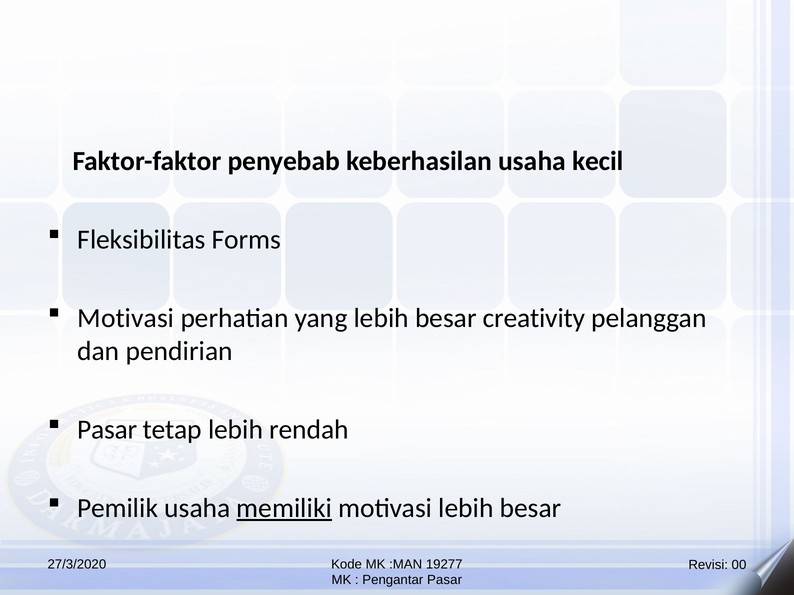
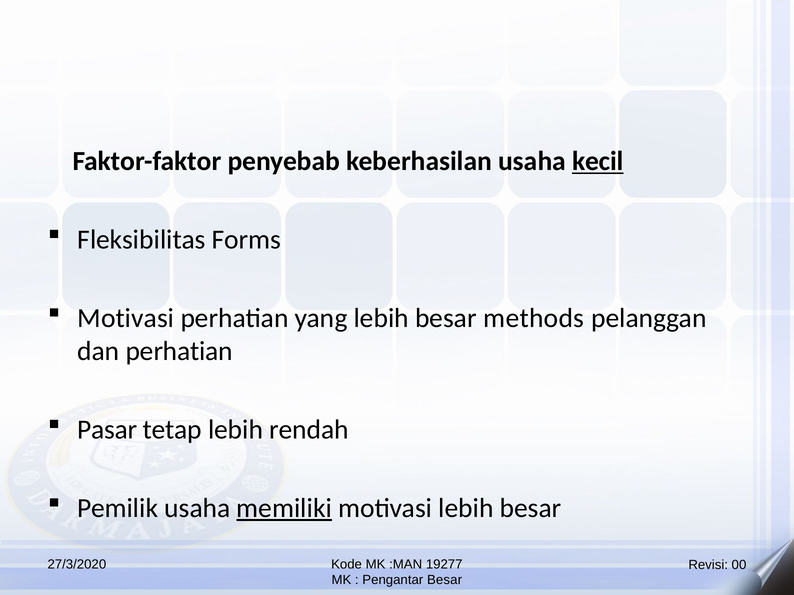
kecil underline: none -> present
creativity: creativity -> methods
dan pendirian: pendirian -> perhatian
Pengantar Pasar: Pasar -> Besar
